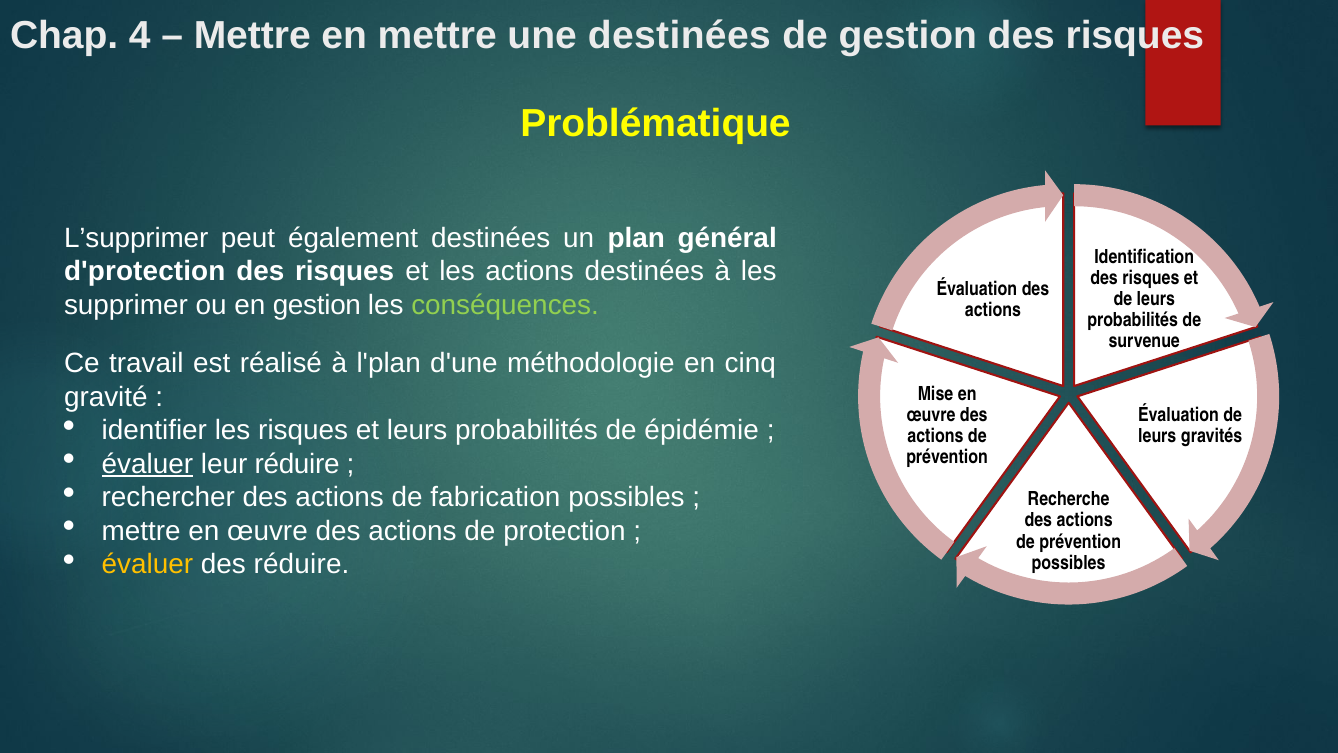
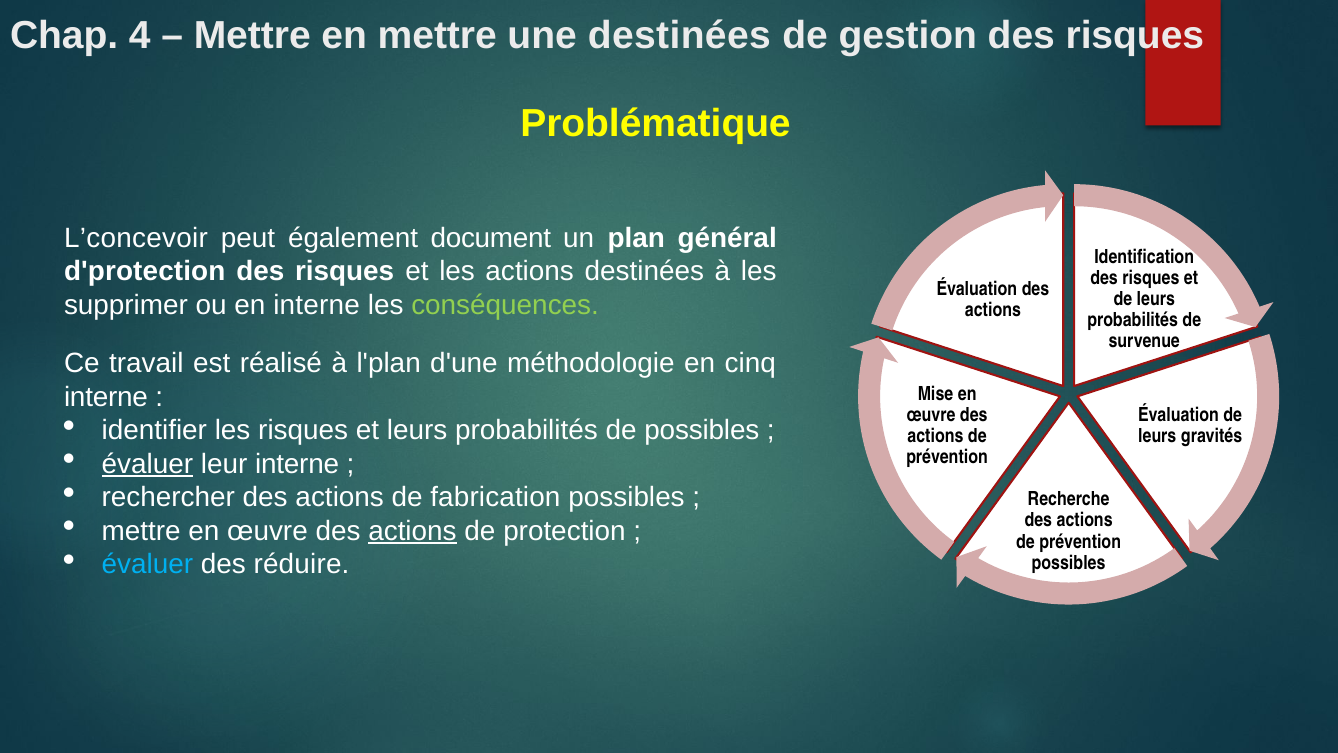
L’supprimer: L’supprimer -> L’concevoir
également destinées: destinées -> document
en gestion: gestion -> interne
gravité at (106, 397): gravité -> interne
de épidémie: épidémie -> possibles
leur réduire: réduire -> interne
actions at (412, 531) underline: none -> present
évaluer at (147, 564) colour: yellow -> light blue
